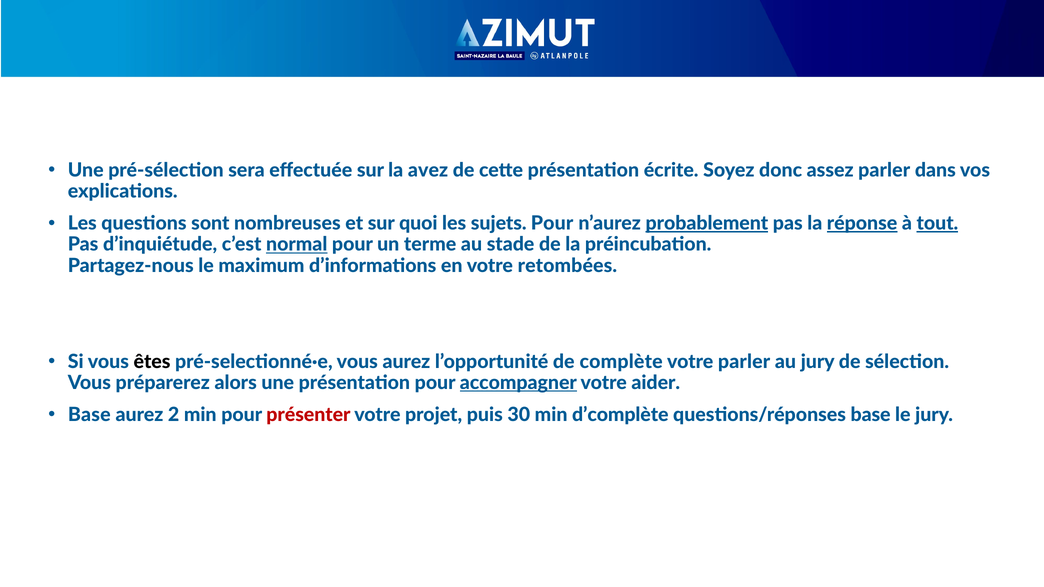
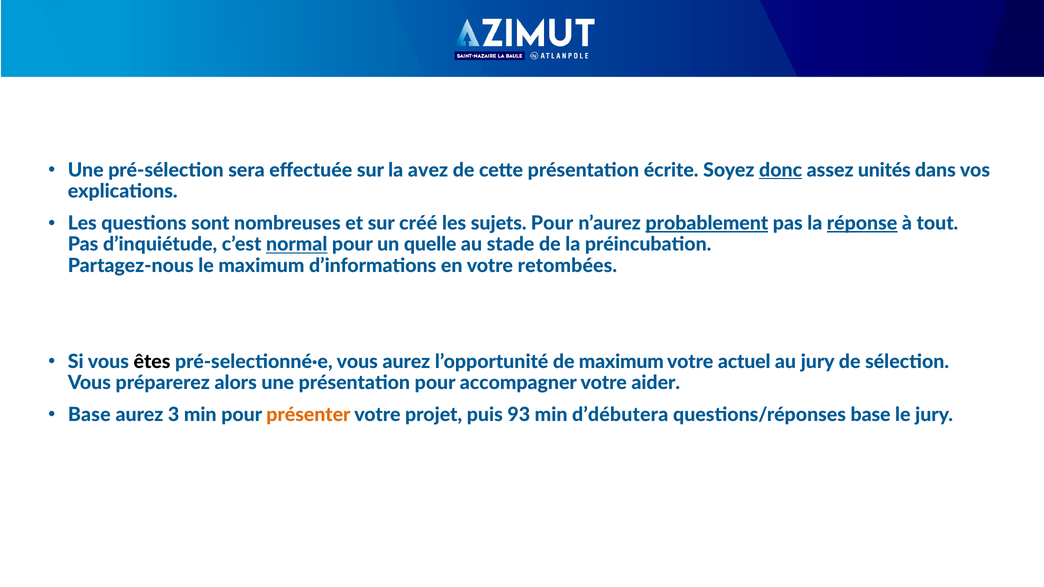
donc underline: none -> present
assez parler: parler -> unités
quoi: quoi -> créé
tout underline: present -> none
terme: terme -> quelle
de complète: complète -> maximum
votre parler: parler -> actuel
accompagner underline: present -> none
2: 2 -> 3
présenter colour: red -> orange
30: 30 -> 93
d’complète: d’complète -> d’débutera
